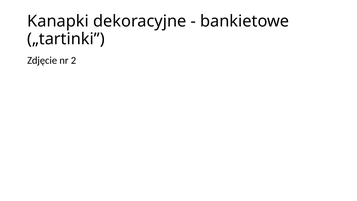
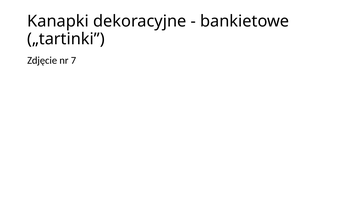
2: 2 -> 7
